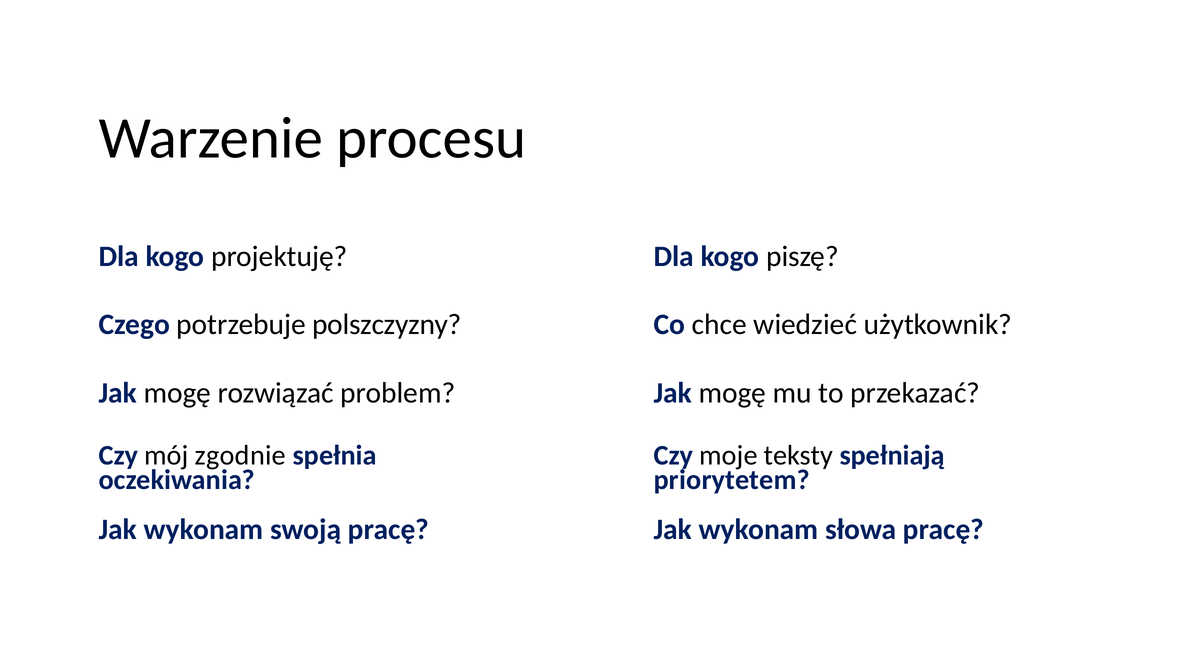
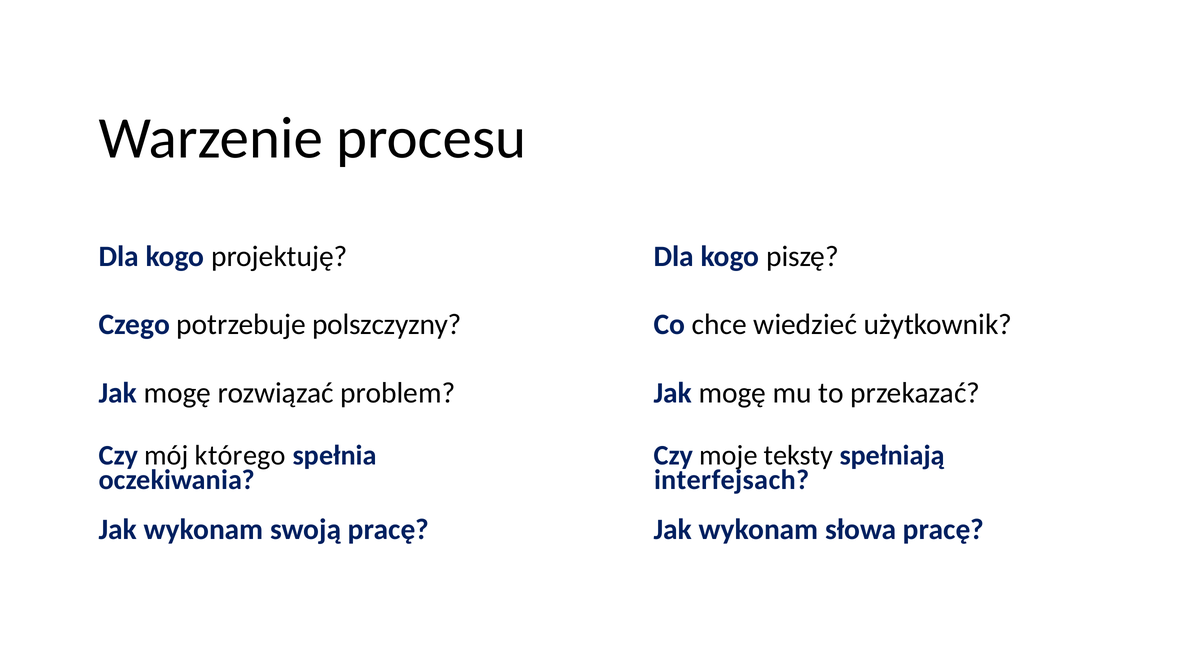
zgodnie: zgodnie -> którego
priorytetem: priorytetem -> interfejsach
